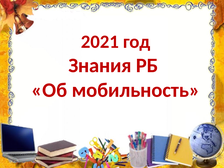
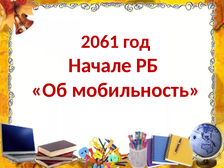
2021: 2021 -> 2061
Знания: Знания -> Начале
